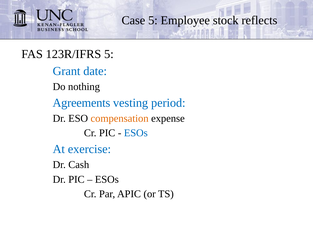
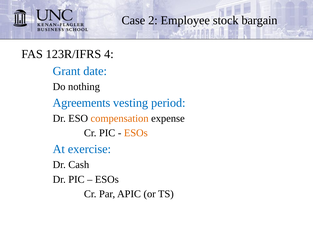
Case 5: 5 -> 2
reflects: reflects -> bargain
123R/IFRS 5: 5 -> 4
ESOs at (136, 133) colour: blue -> orange
